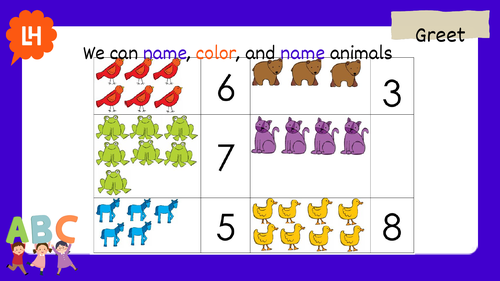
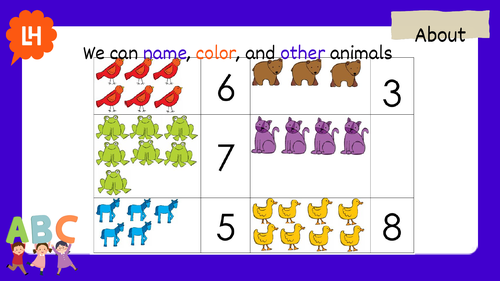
Greet: Greet -> About
and name: name -> other
